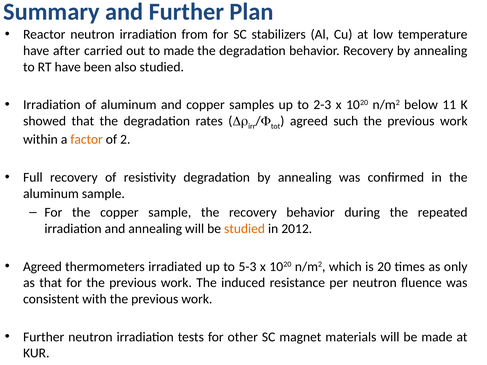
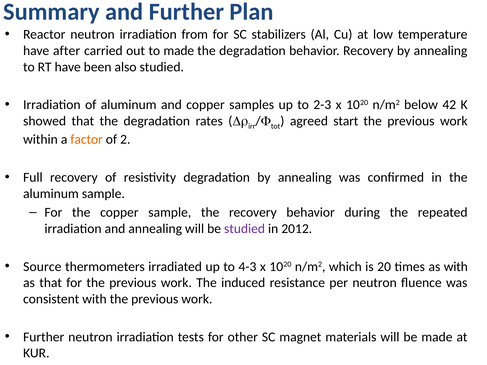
11: 11 -> 42
such: such -> start
studied at (245, 229) colour: orange -> purple
Agreed at (42, 267): Agreed -> Source
5-3: 5-3 -> 4-3
as only: only -> with
